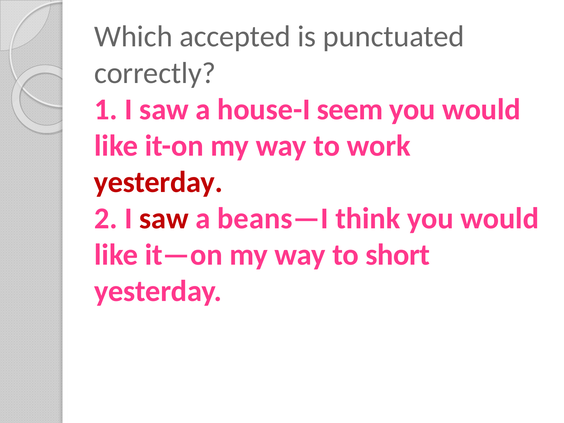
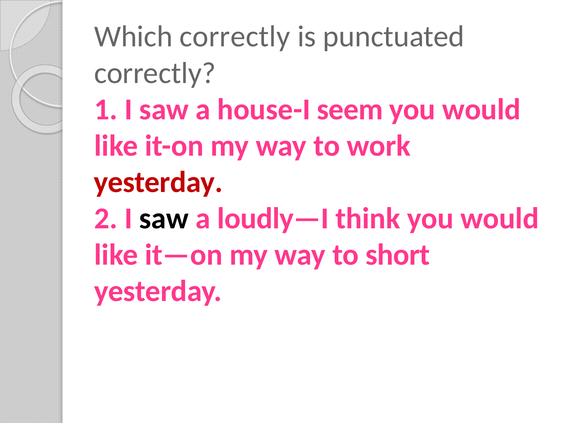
Which accepted: accepted -> correctly
saw at (164, 218) colour: red -> black
beans—I: beans—I -> loudly—I
